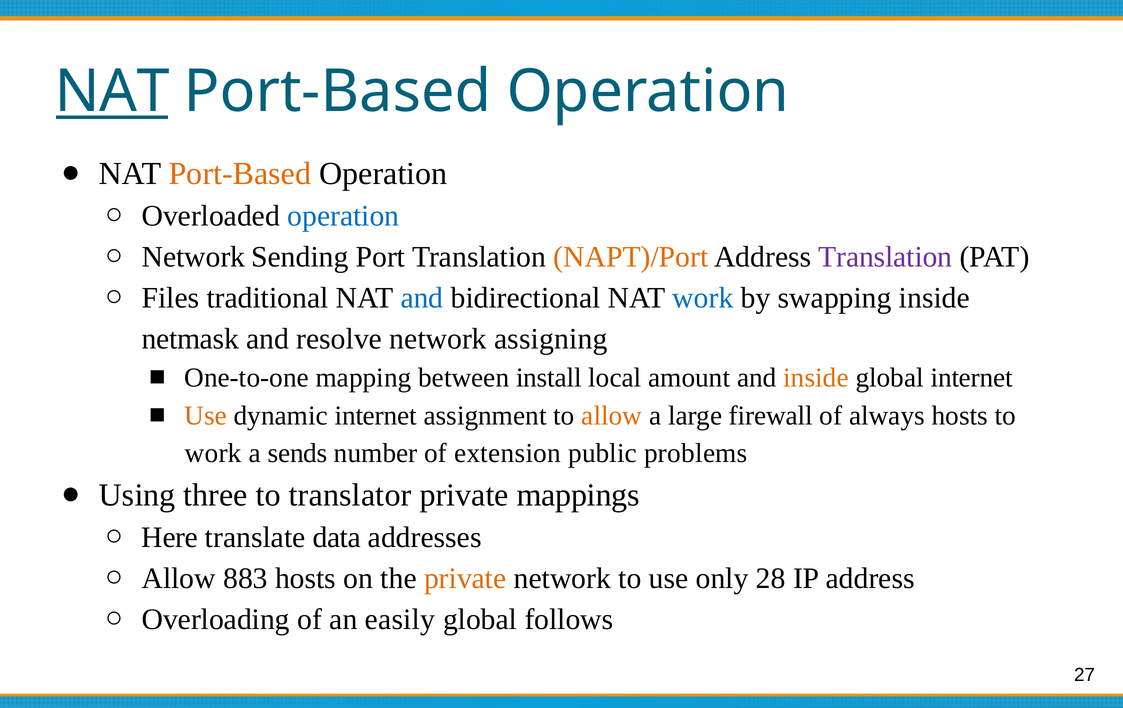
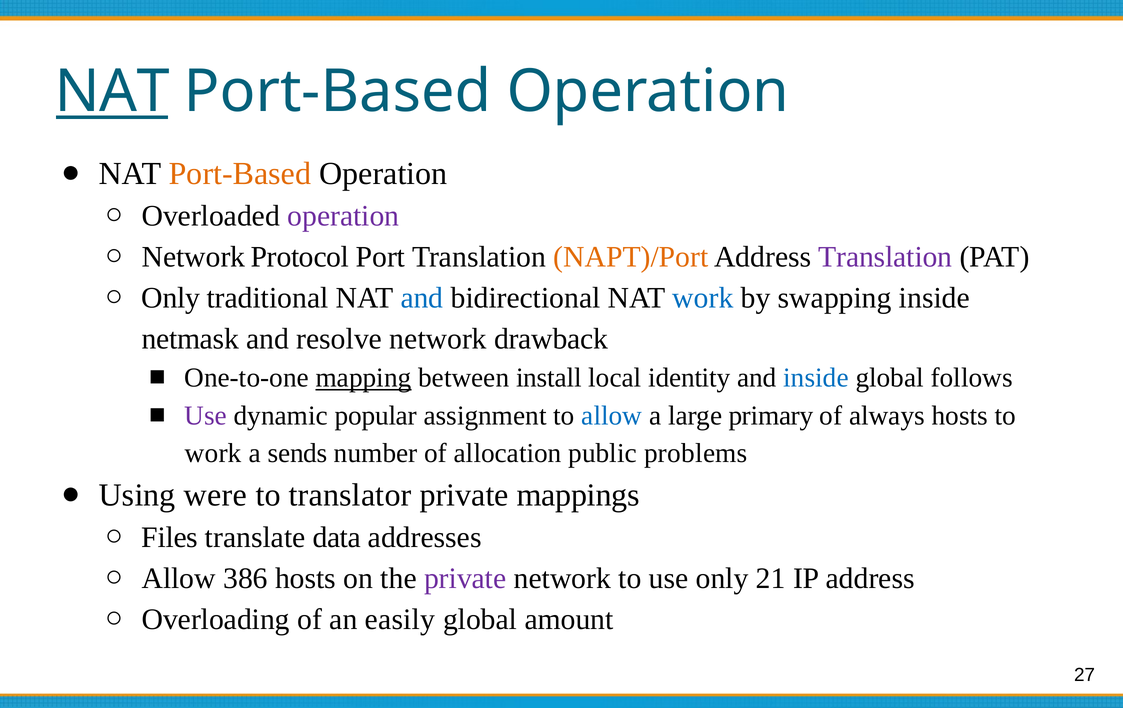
operation at (343, 216) colour: blue -> purple
Sending: Sending -> Protocol
Files at (170, 298): Files -> Only
assigning: assigning -> drawback
mapping underline: none -> present
amount: amount -> identity
inside at (816, 378) colour: orange -> blue
global internet: internet -> follows
Use at (206, 415) colour: orange -> purple
dynamic internet: internet -> popular
allow at (612, 415) colour: orange -> blue
firewall: firewall -> primary
extension: extension -> allocation
three: three -> were
Here: Here -> Files
883: 883 -> 386
private at (465, 578) colour: orange -> purple
28: 28 -> 21
follows: follows -> amount
